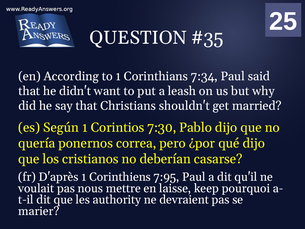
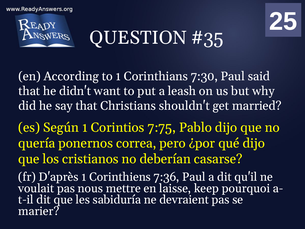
7:34: 7:34 -> 7:30
7:30: 7:30 -> 7:75
7:95: 7:95 -> 7:36
authority: authority -> sabiduría
